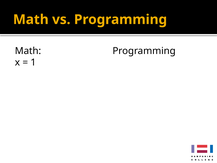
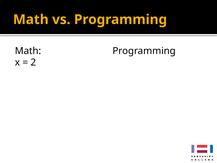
1: 1 -> 2
